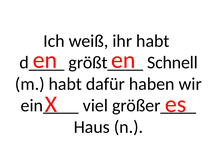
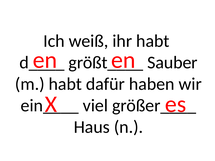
Schnell: Schnell -> Sauber
